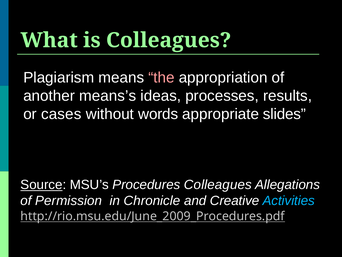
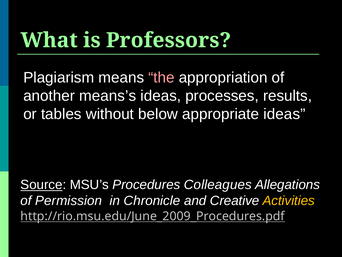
is Colleagues: Colleagues -> Professors
cases: cases -> tables
words: words -> below
appropriate slides: slides -> ideas
Activities colour: light blue -> yellow
